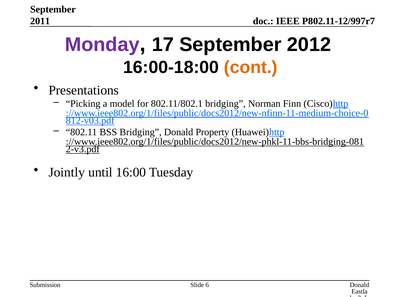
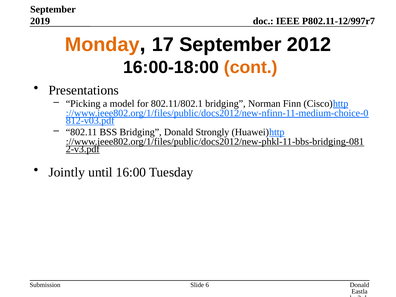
2011: 2011 -> 2019
Monday colour: purple -> orange
Property: Property -> Strongly
